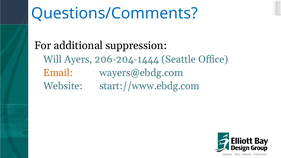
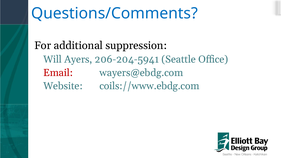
206-204-1444: 206-204-1444 -> 206-204-5941
Email colour: orange -> red
start://www.ebdg.com: start://www.ebdg.com -> coils://www.ebdg.com
